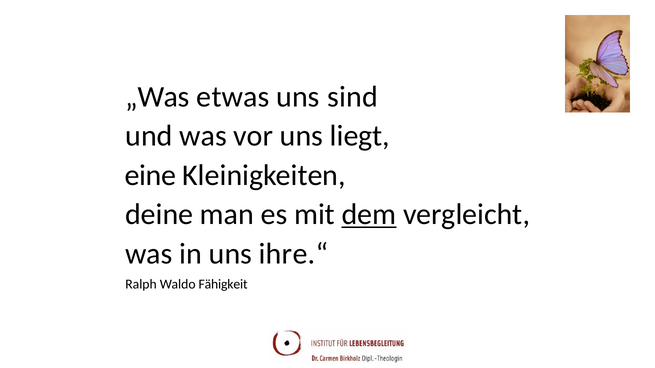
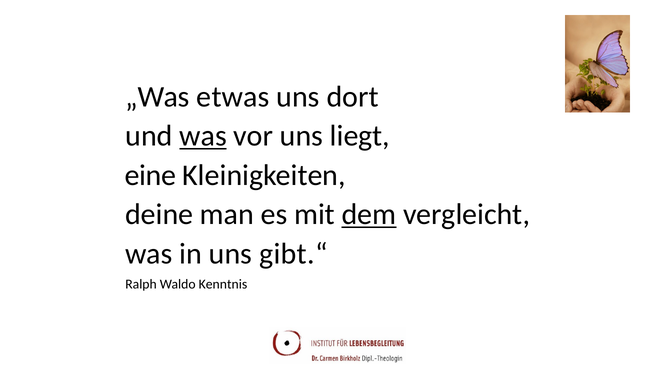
sind: sind -> dort
was at (203, 136) underline: none -> present
ihre.“: ihre.“ -> gibt.“
Fähigkeit: Fähigkeit -> Kenntnis
